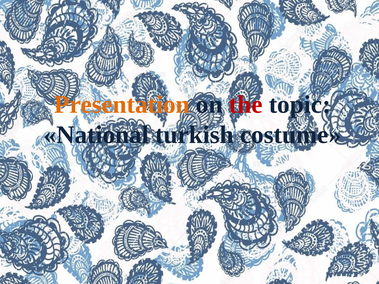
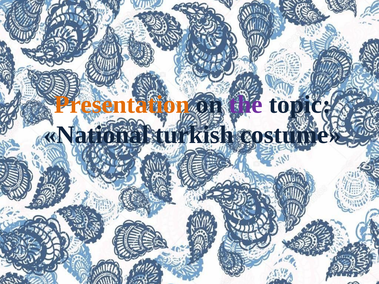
the colour: red -> purple
